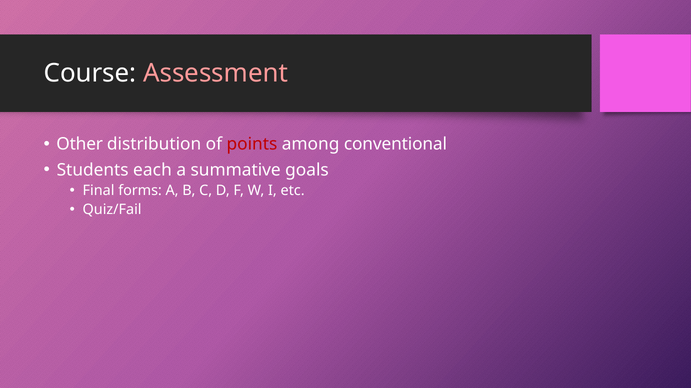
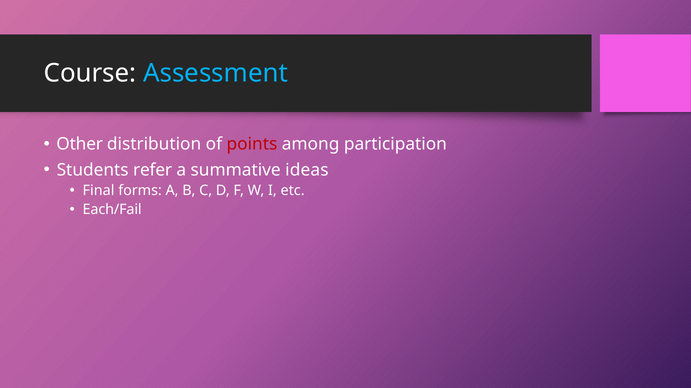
Assessment colour: pink -> light blue
conventional: conventional -> participation
each: each -> refer
goals: goals -> ideas
Quiz/Fail: Quiz/Fail -> Each/Fail
